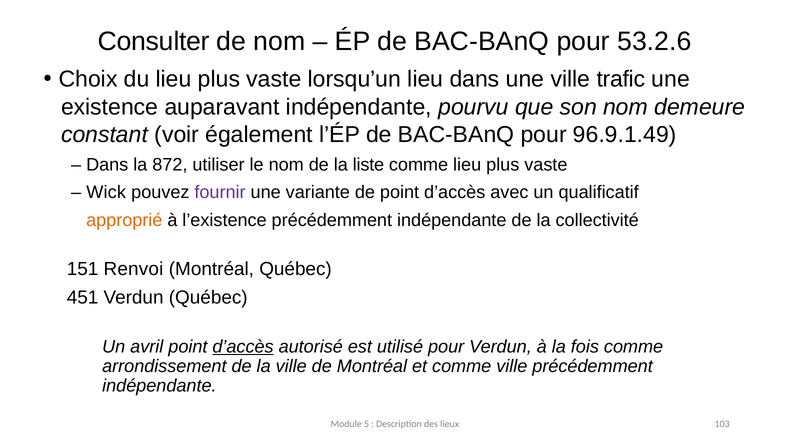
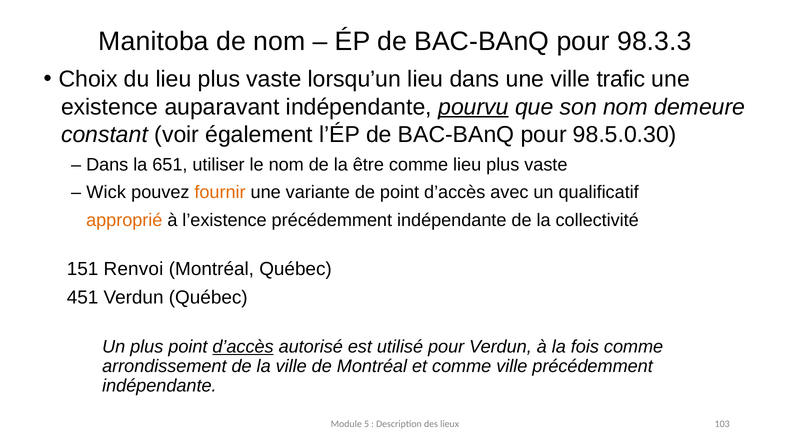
Consulter: Consulter -> Manitoba
53.2.6: 53.2.6 -> 98.3.3
pourvu underline: none -> present
96.9.1.49: 96.9.1.49 -> 98.5.0.30
872: 872 -> 651
liste: liste -> être
fournir colour: purple -> orange
Un avril: avril -> plus
